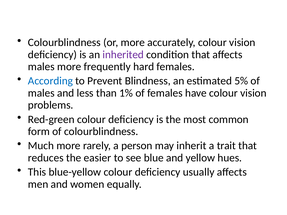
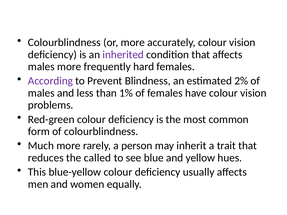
According colour: blue -> purple
5%: 5% -> 2%
easier: easier -> called
